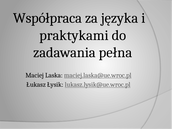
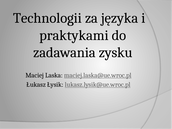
Współpraca: Współpraca -> Technologii
pełna: pełna -> zysku
